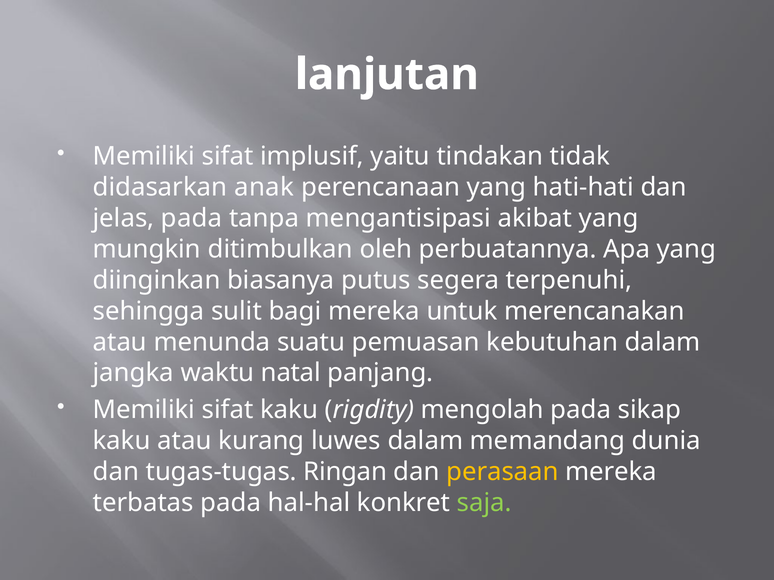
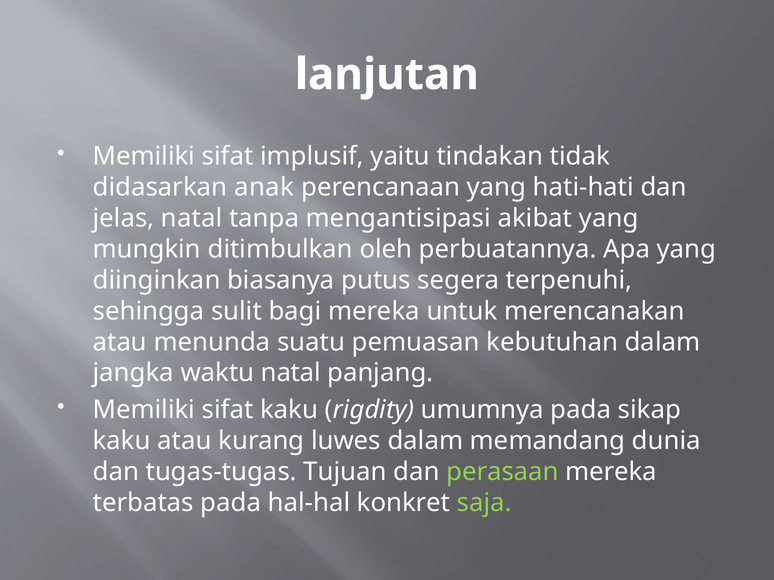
jelas pada: pada -> natal
mengolah: mengolah -> umumnya
Ringan: Ringan -> Tujuan
perasaan colour: yellow -> light green
